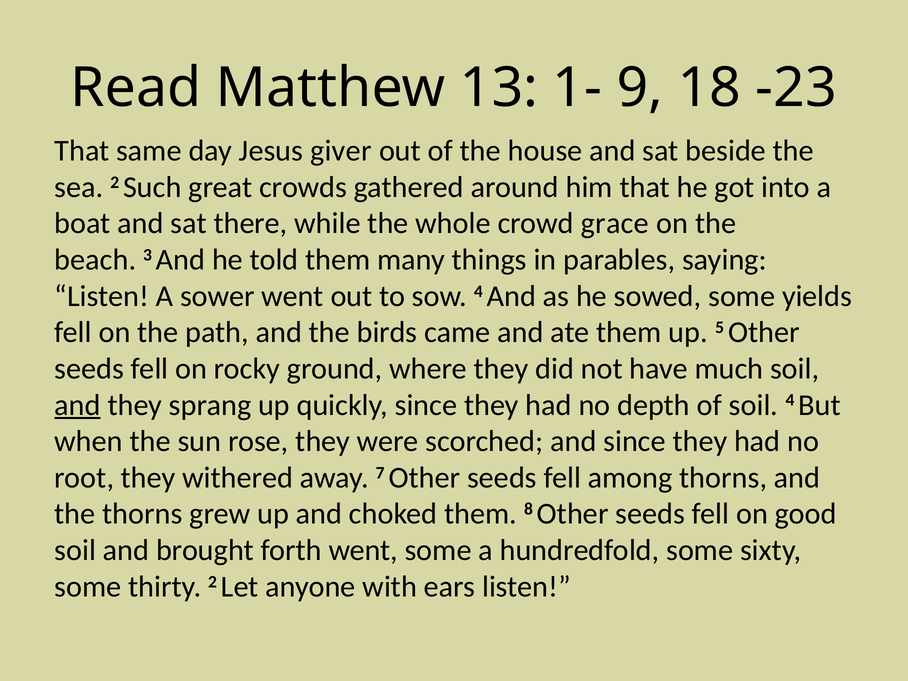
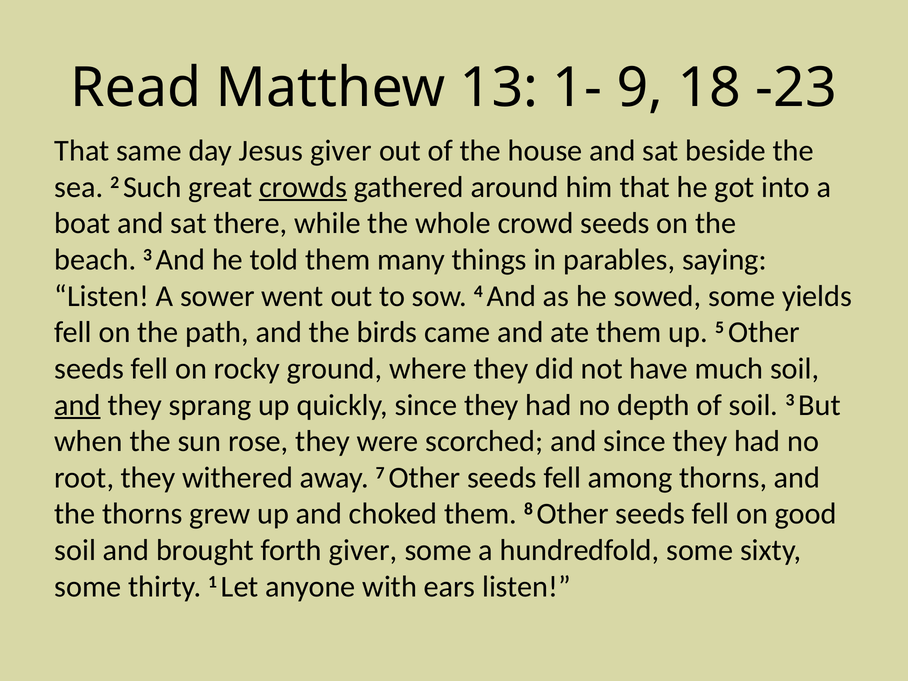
crowds underline: none -> present
crowd grace: grace -> seeds
soil 4: 4 -> 3
forth went: went -> giver
thirty 2: 2 -> 1
